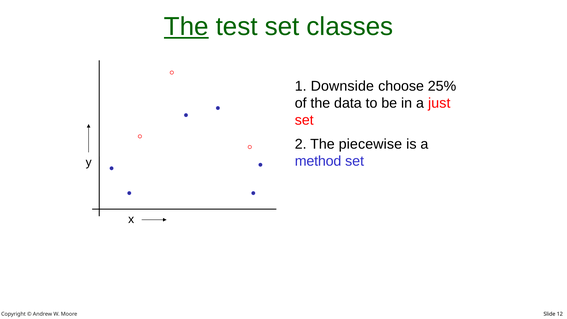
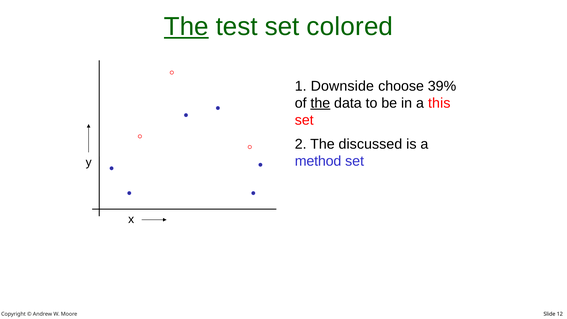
classes: classes -> colored
25%: 25% -> 39%
the at (320, 103) underline: none -> present
just: just -> this
piecewise: piecewise -> discussed
